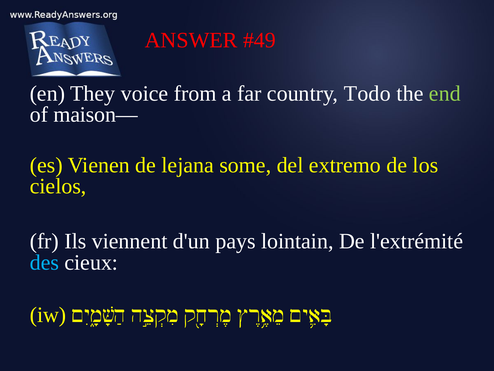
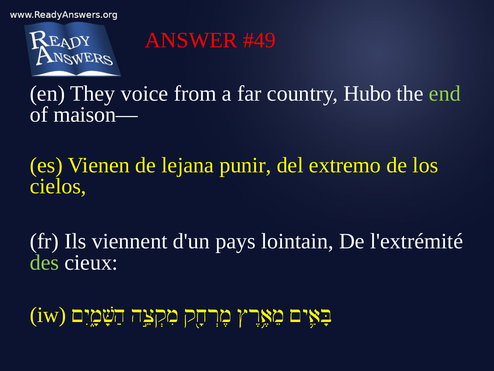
Todo: Todo -> Hubo
some: some -> punir
des colour: light blue -> light green
